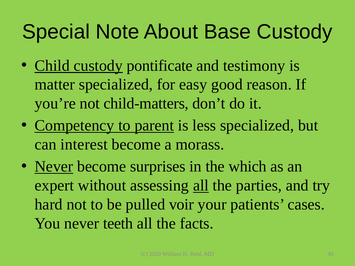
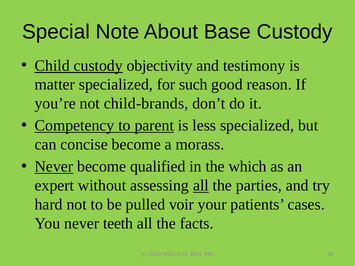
pontificate: pontificate -> objectivity
easy: easy -> such
child-matters: child-matters -> child-brands
interest: interest -> concise
surprises: surprises -> qualified
